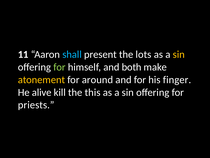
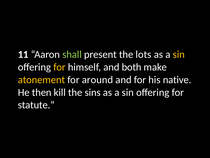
shall colour: light blue -> light green
for at (59, 67) colour: light green -> yellow
finger: finger -> native
alive: alive -> then
this: this -> sins
priests: priests -> statute
